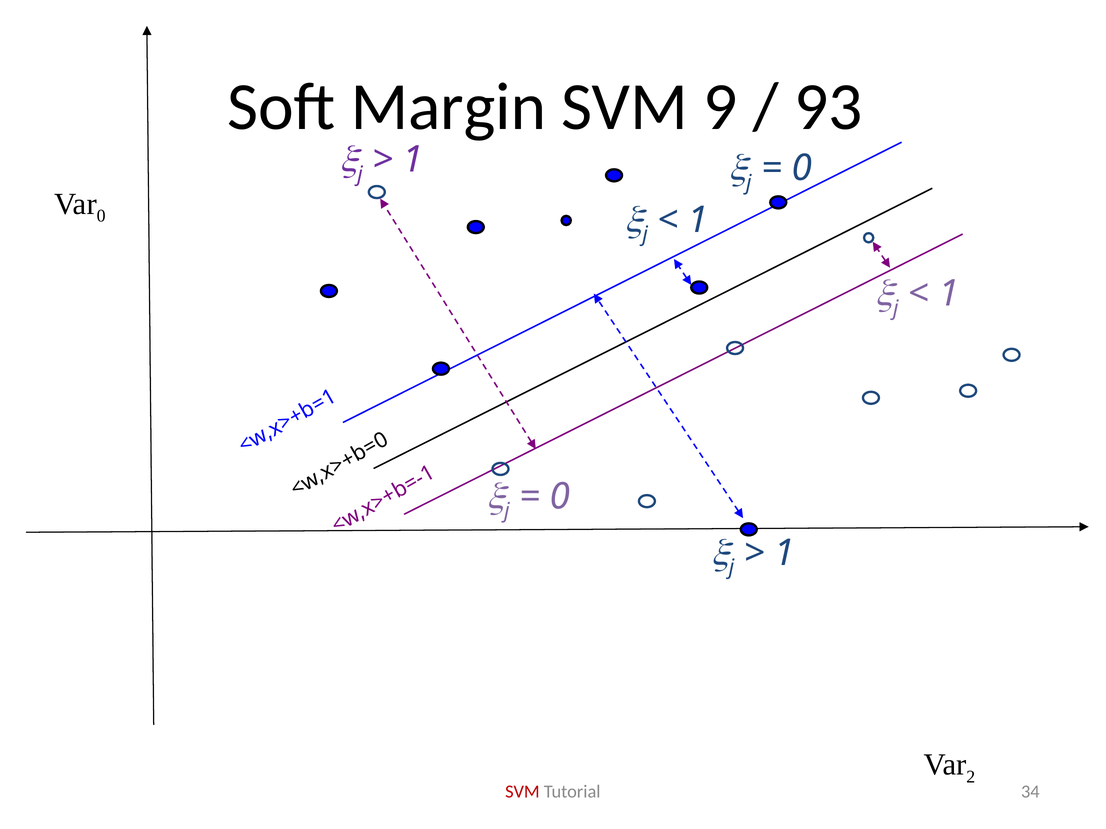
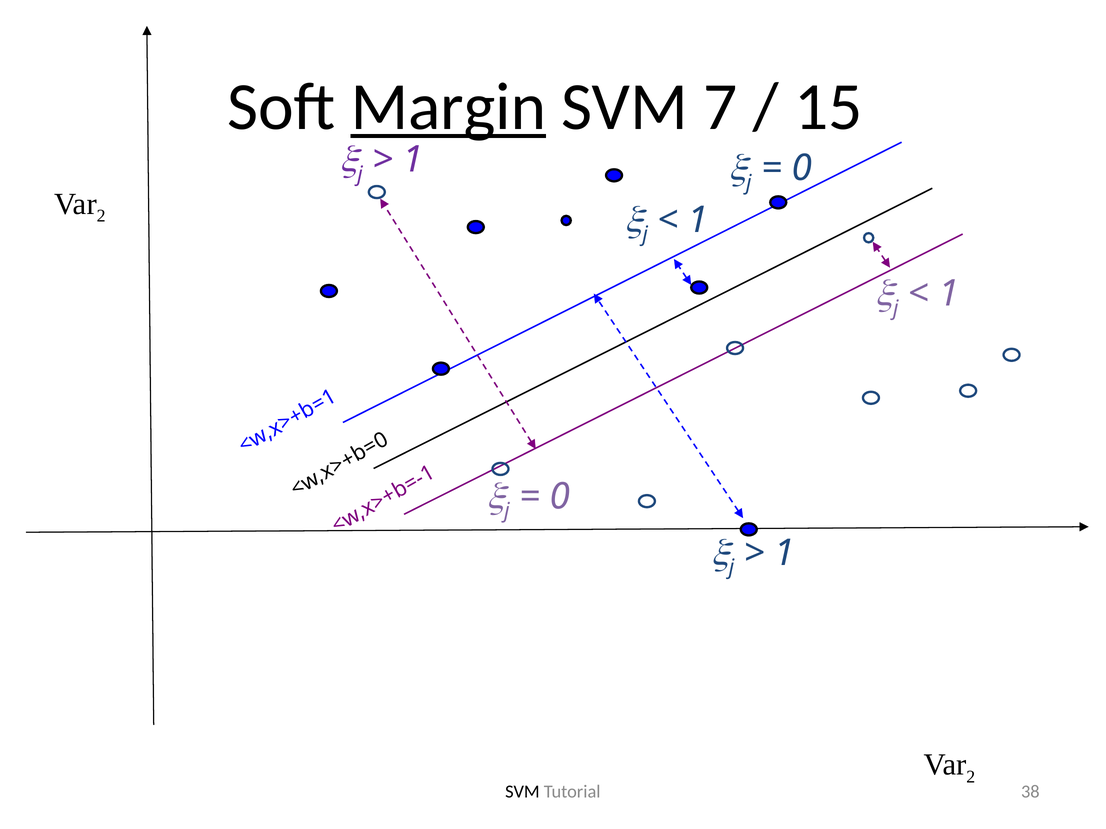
Margin underline: none -> present
9: 9 -> 7
93: 93 -> 15
0 at (101, 216): 0 -> 2
SVM at (522, 792) colour: red -> black
34: 34 -> 38
